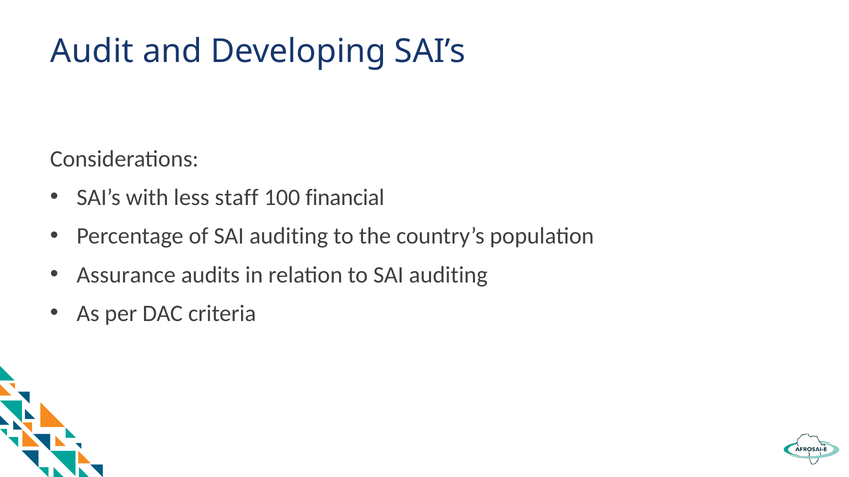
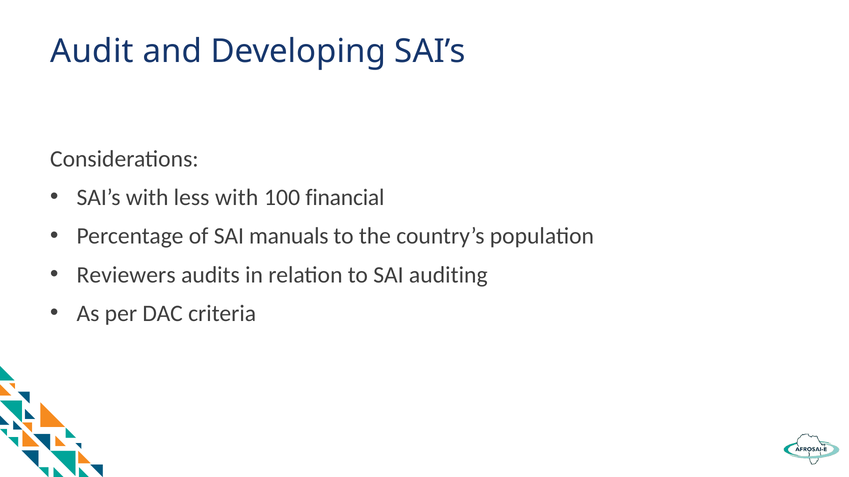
less staff: staff -> with
of SAI auditing: auditing -> manuals
Assurance: Assurance -> Reviewers
